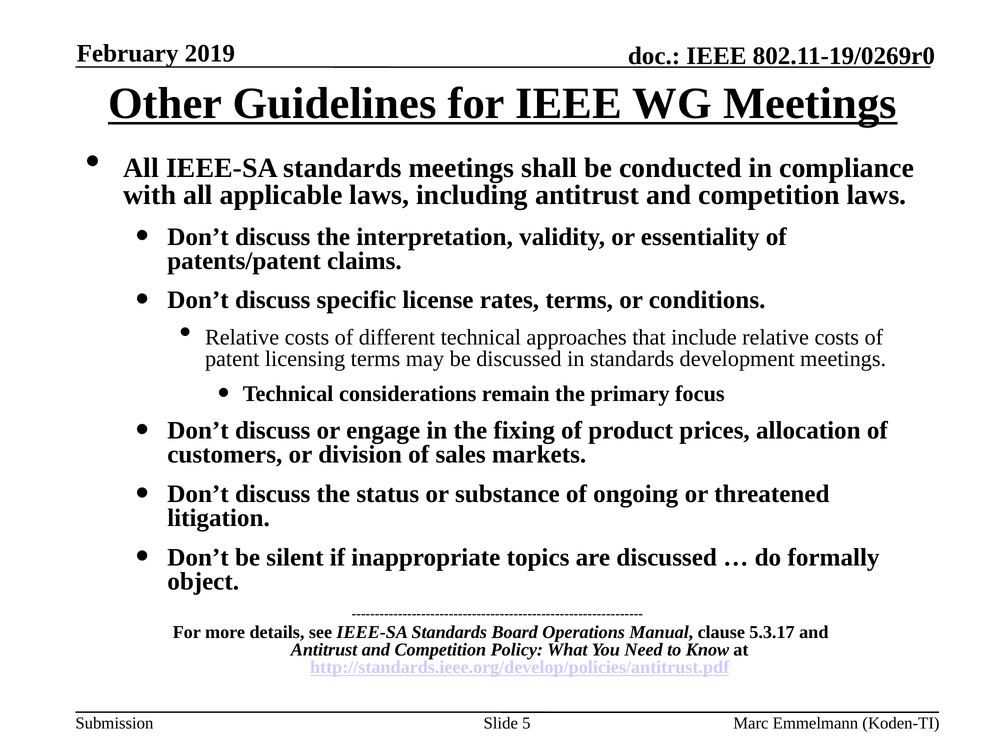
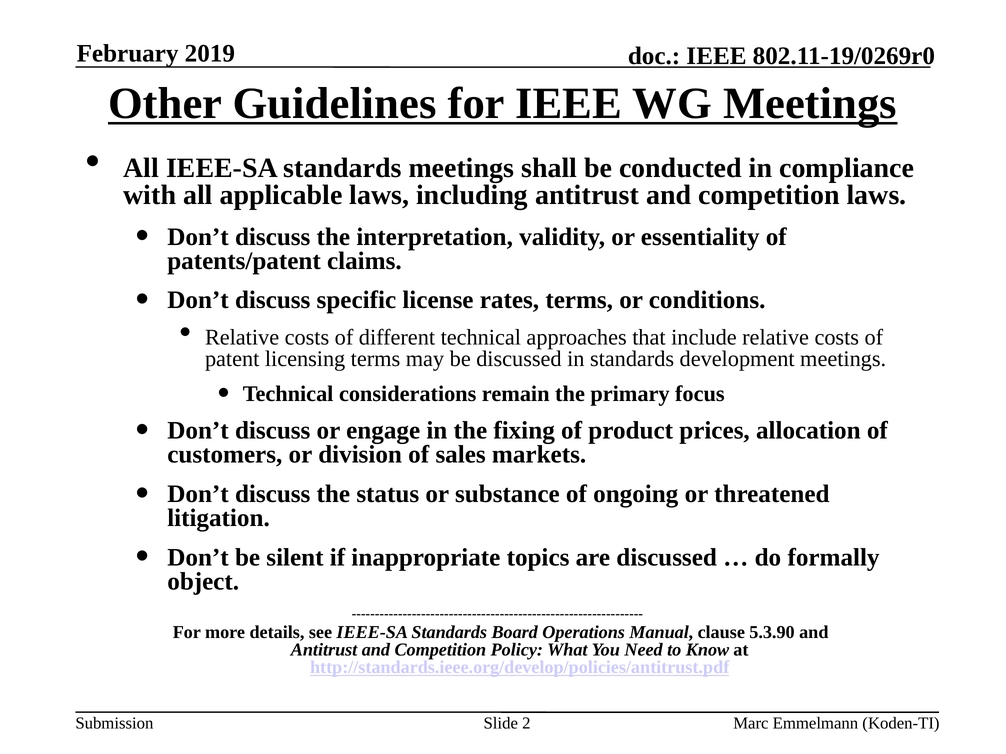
5.3.17: 5.3.17 -> 5.3.90
5: 5 -> 2
